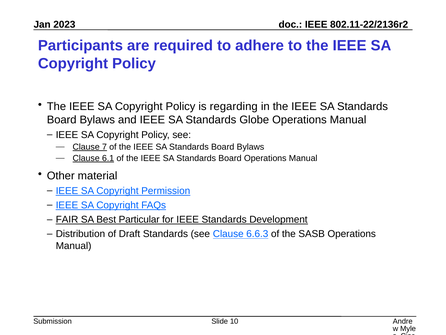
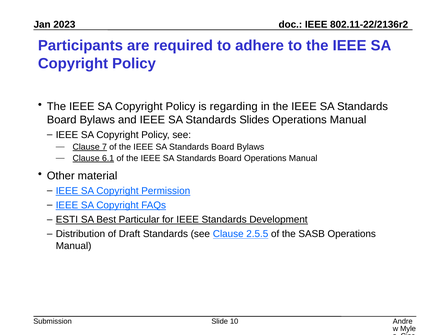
Globe: Globe -> Slides
FAIR: FAIR -> ESTI
6.6.3: 6.6.3 -> 2.5.5
